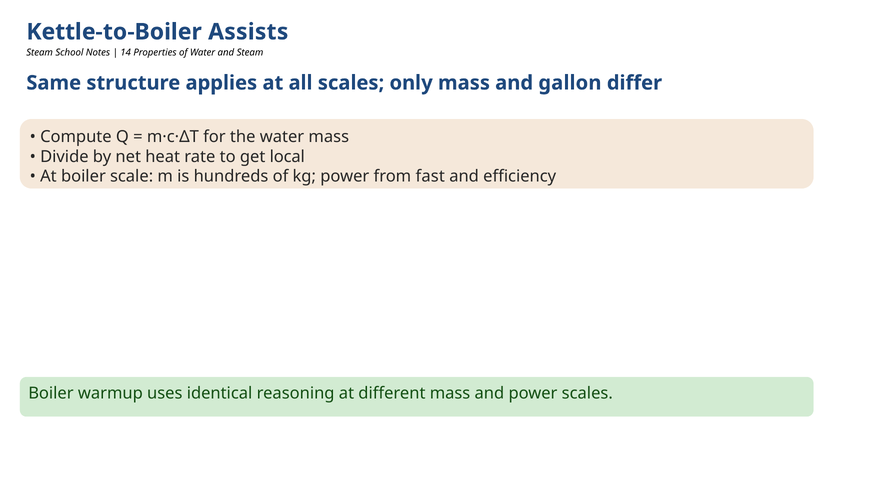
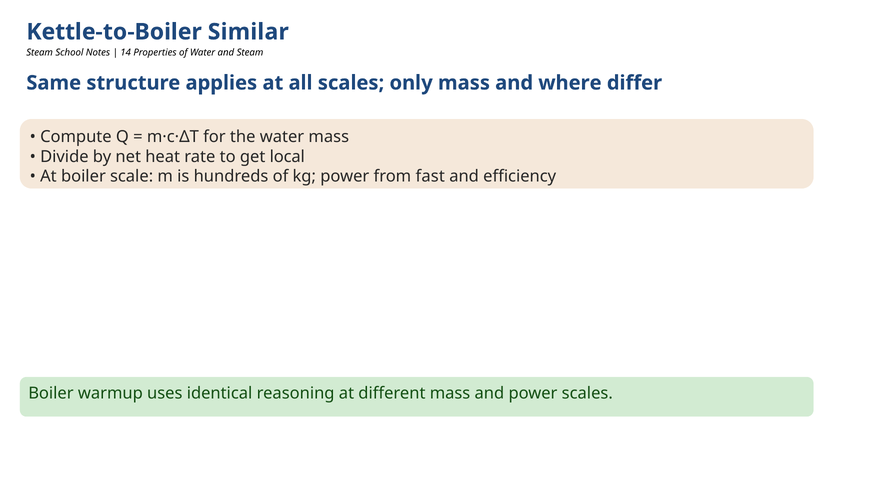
Assists: Assists -> Similar
gallon: gallon -> where
